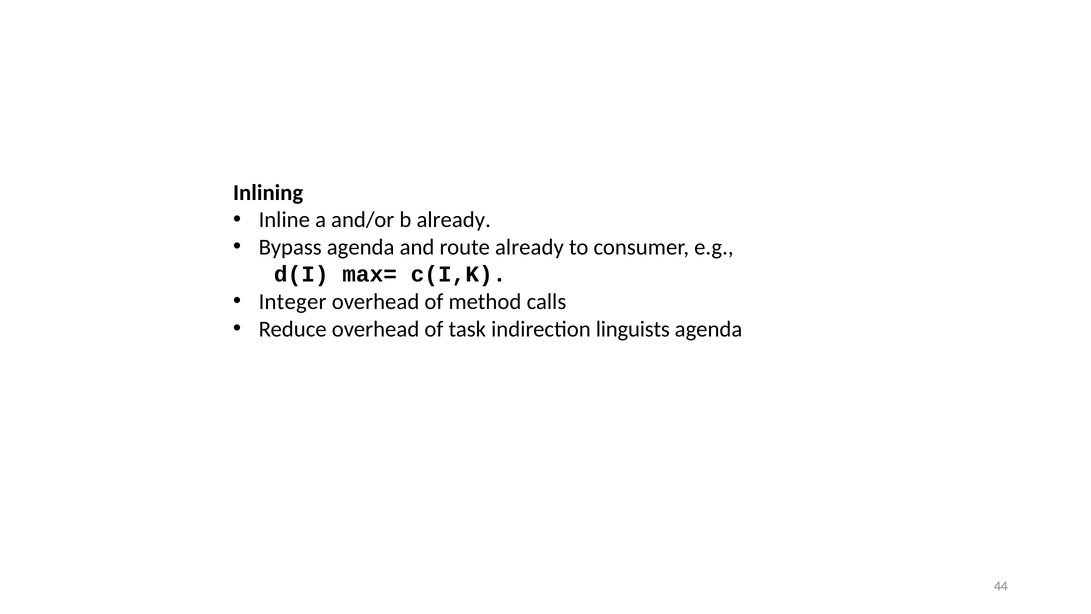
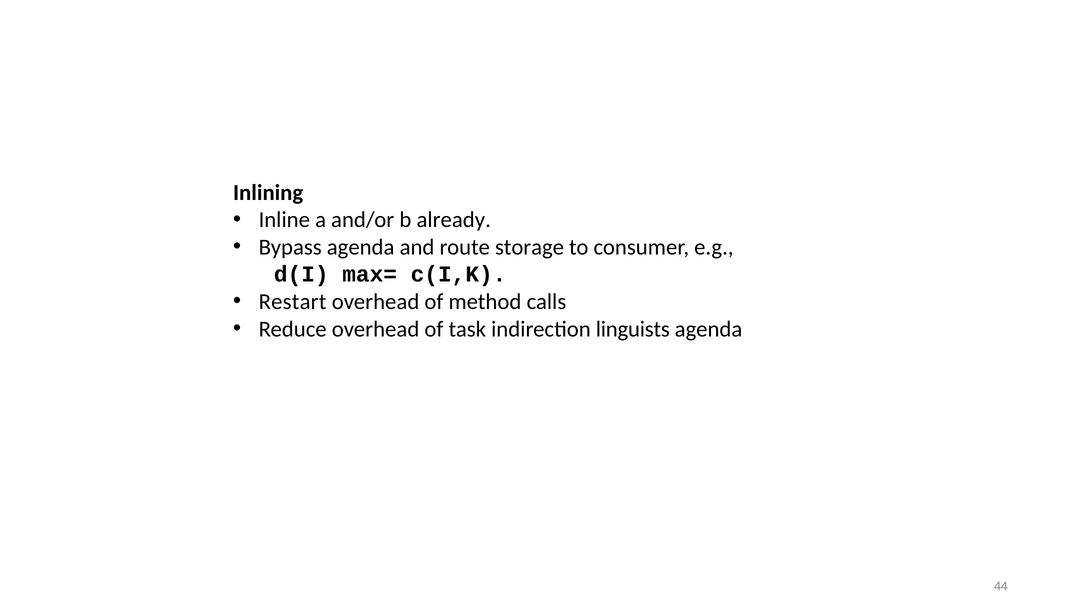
route already: already -> storage
Integer: Integer -> Restart
